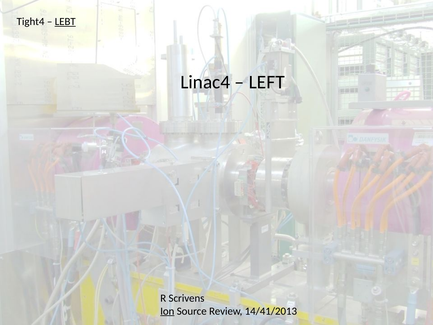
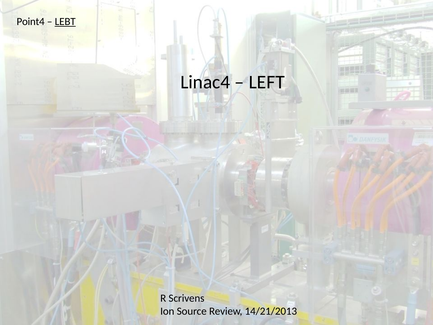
Tight4: Tight4 -> Point4
Ion underline: present -> none
14/41/2013: 14/41/2013 -> 14/21/2013
